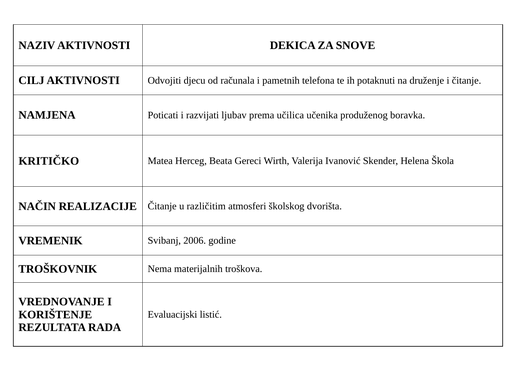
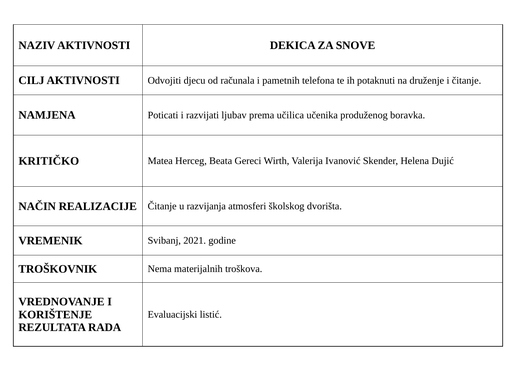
Škola: Škola -> Dujić
različitim: različitim -> razvijanja
2006: 2006 -> 2021
